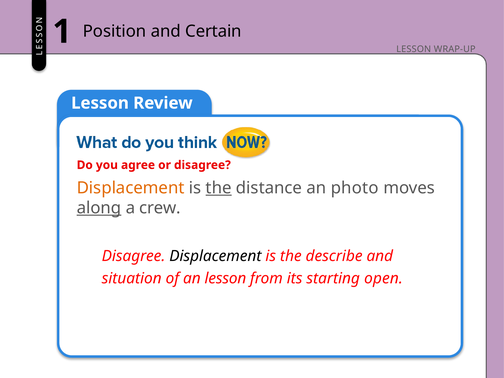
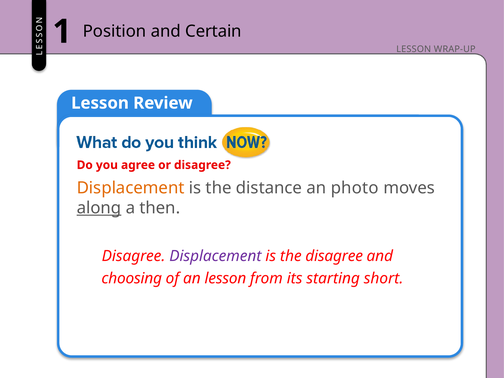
the at (219, 188) underline: present -> none
crew: crew -> then
Displacement at (215, 256) colour: black -> purple
the describe: describe -> disagree
situation: situation -> choosing
open: open -> short
